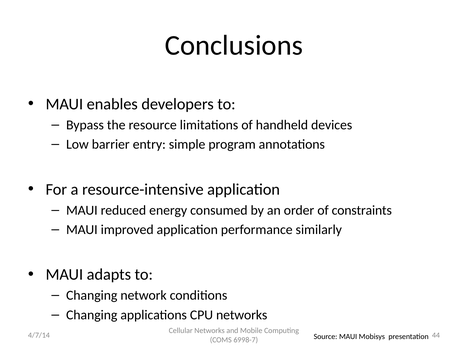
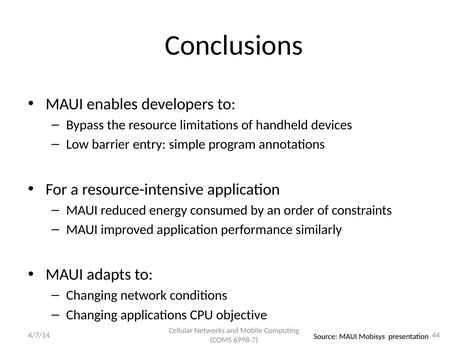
CPU networks: networks -> objective
